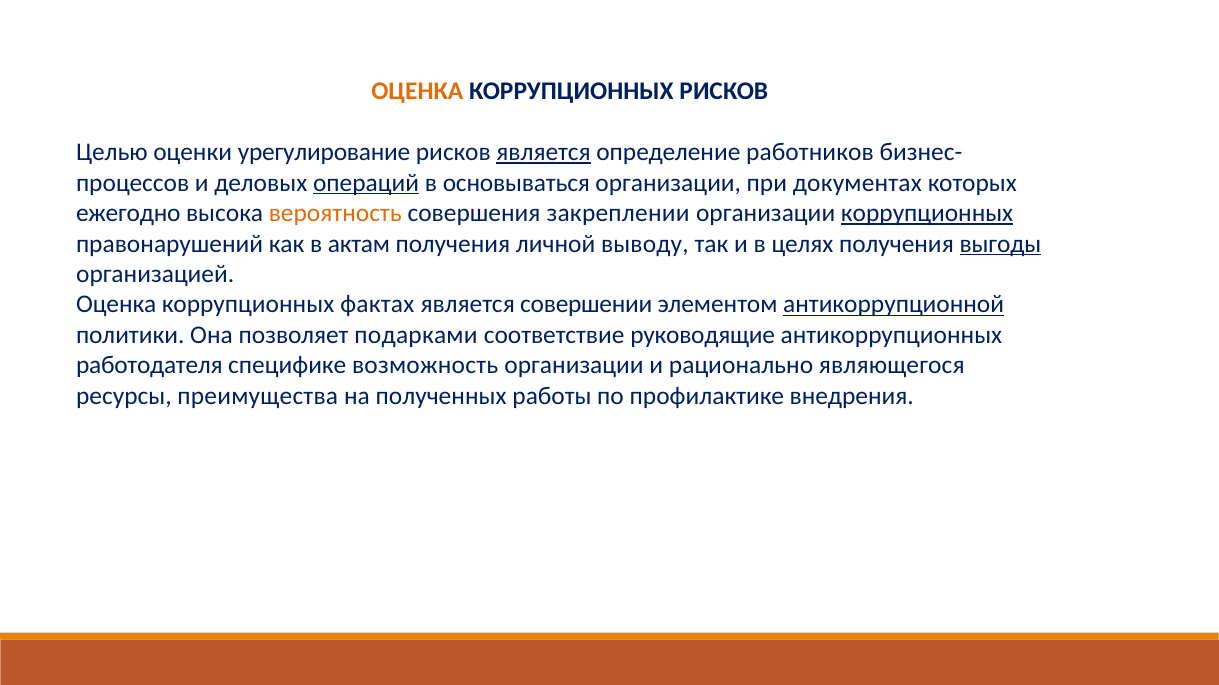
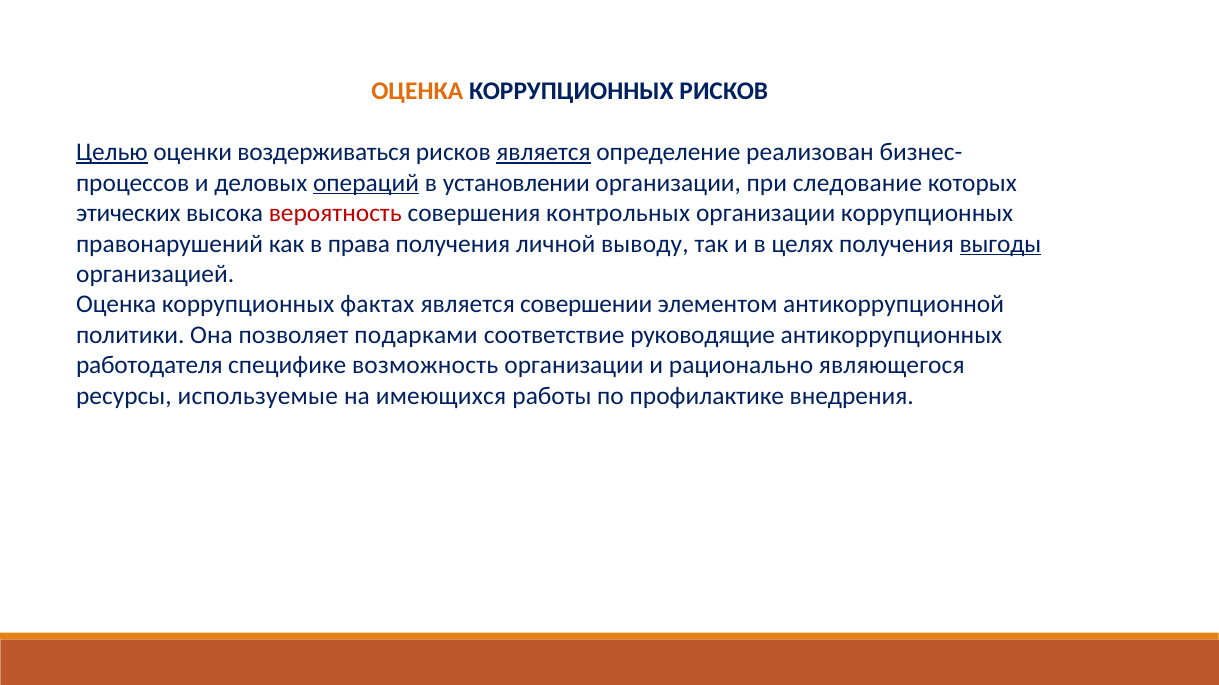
Целью underline: none -> present
урегулирование: урегулирование -> воздерживаться
работников: работников -> реализован
основываться: основываться -> установлении
документах: документах -> следование
ежегодно: ежегодно -> этических
вероятность colour: orange -> red
закреплении: закреплении -> контрольных
коррупционных at (927, 213) underline: present -> none
актам: актам -> права
антикоррупционной underline: present -> none
преимущества: преимущества -> используемые
полученных: полученных -> имеющихся
